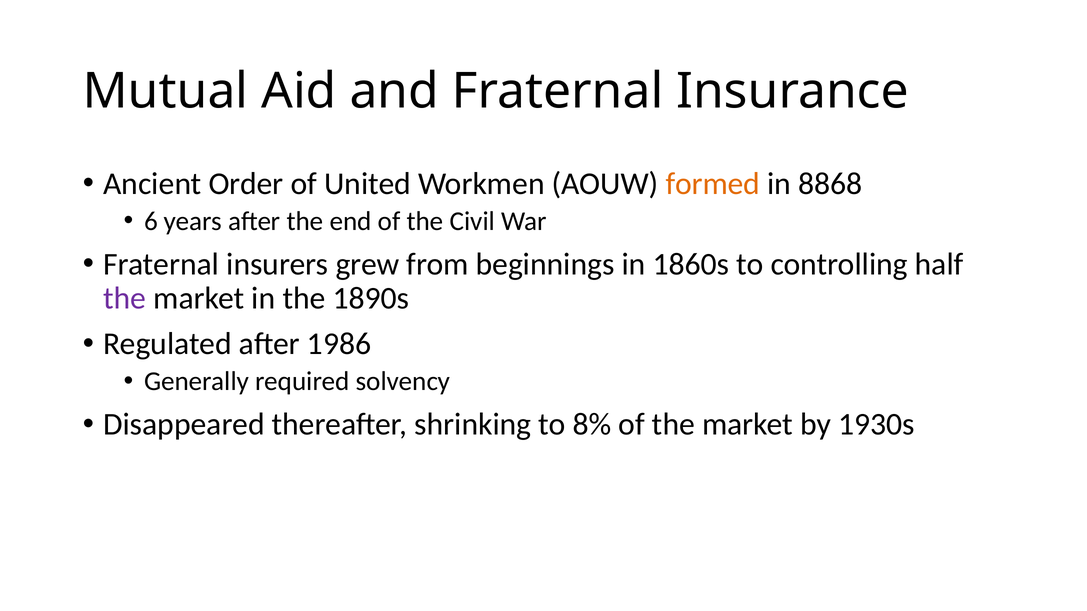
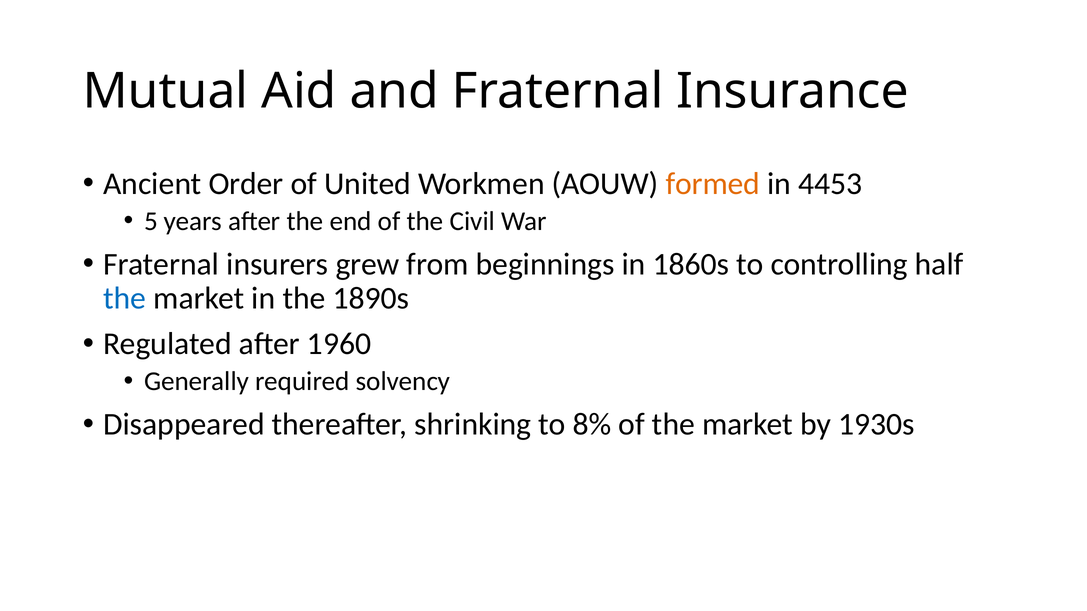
8868: 8868 -> 4453
6: 6 -> 5
the at (125, 299) colour: purple -> blue
1986: 1986 -> 1960
